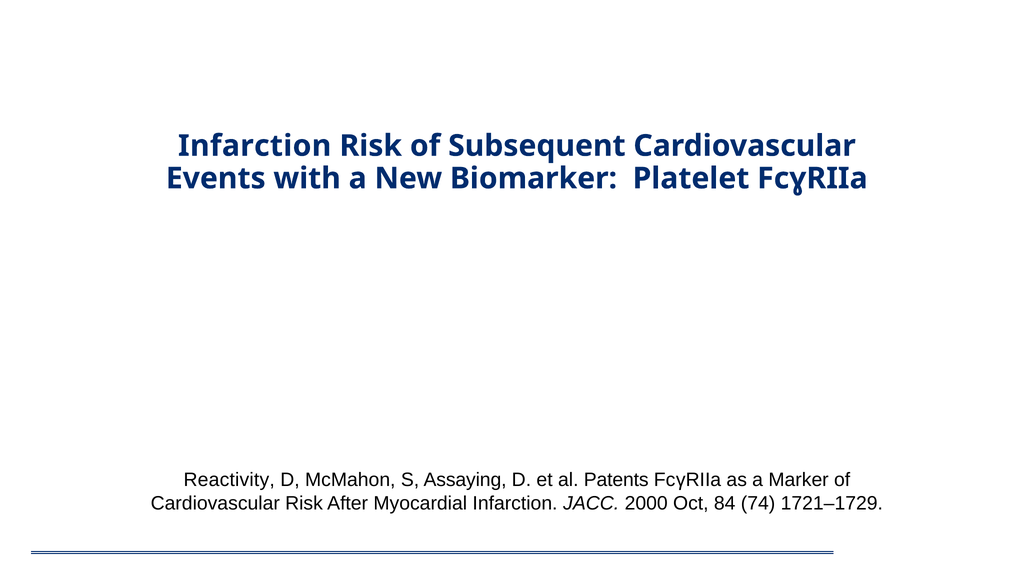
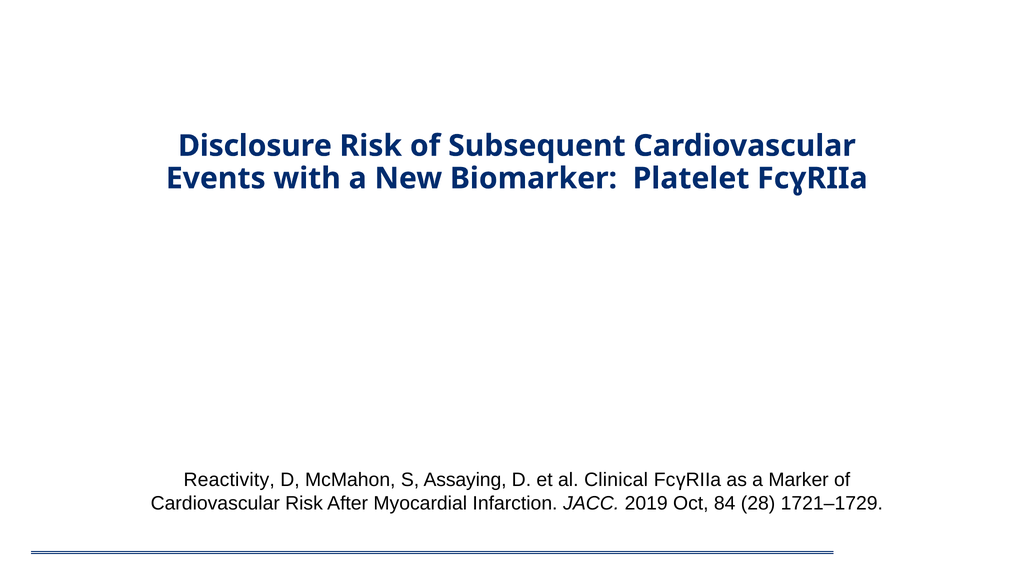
Infarction at (255, 146): Infarction -> Disclosure
Patents: Patents -> Clinical
2000: 2000 -> 2019
74: 74 -> 28
